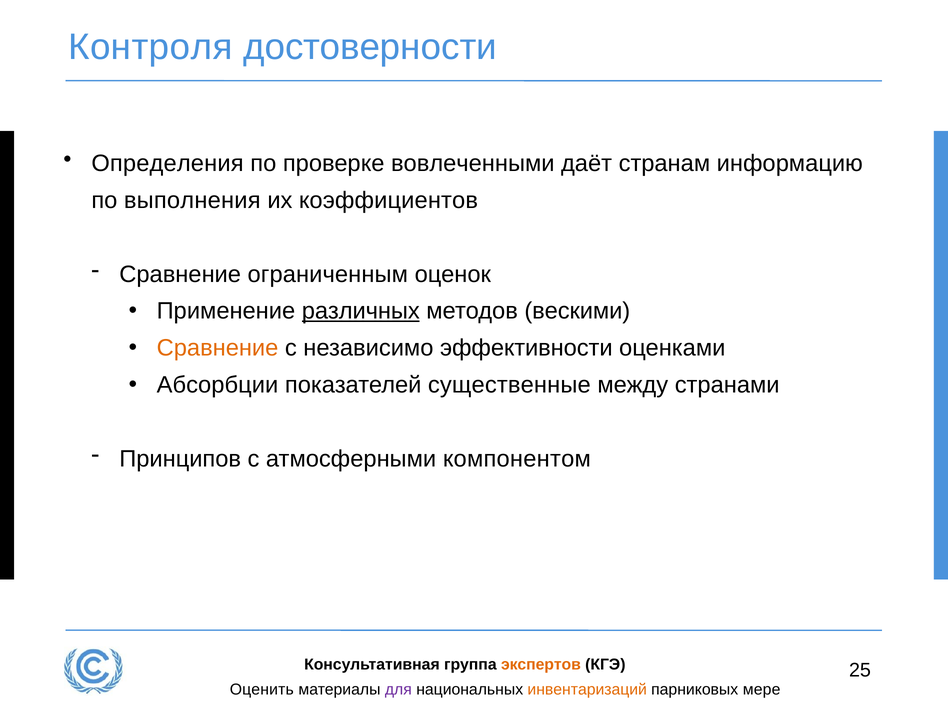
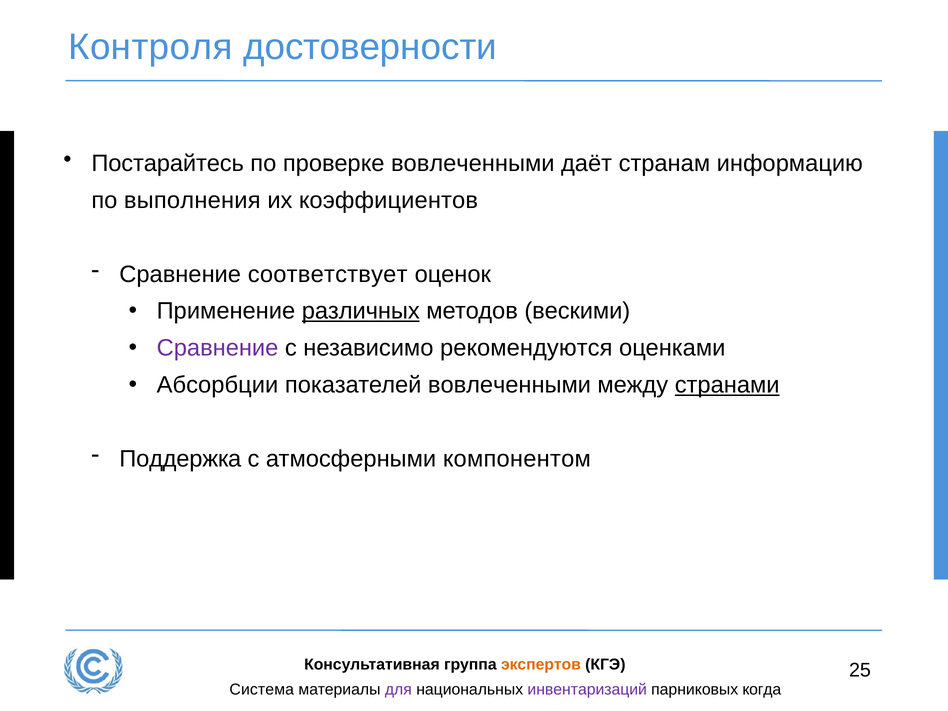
Определения: Определения -> Постарайтесь
ограниченным: ограниченным -> соответствует
Сравнение at (218, 348) colour: orange -> purple
эффективности: эффективности -> рекомендуются
показателей существенные: существенные -> вовлеченными
странами underline: none -> present
Принципов: Принципов -> Поддержка
Оценить: Оценить -> Система
инвентаризаций colour: orange -> purple
мере: мере -> когда
